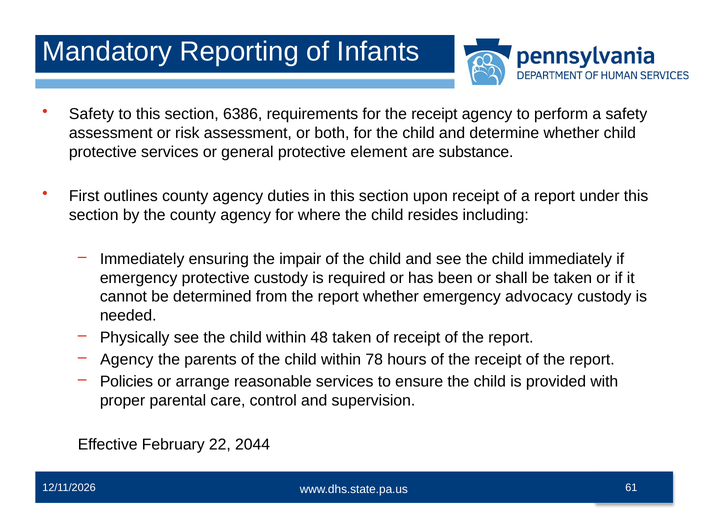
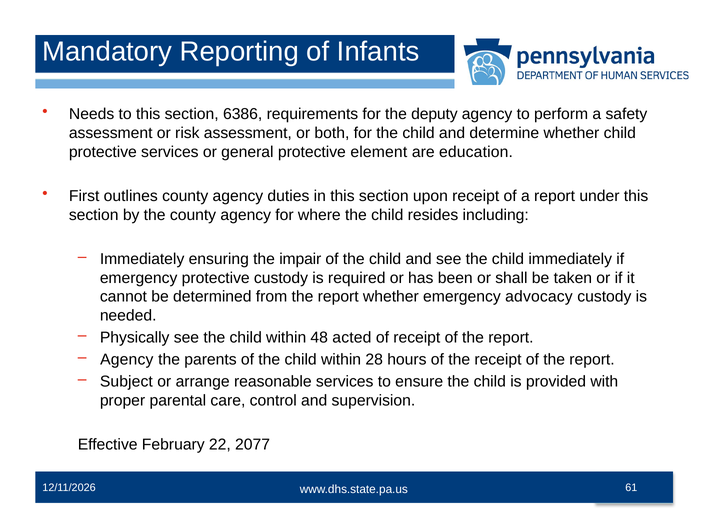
Safety at (92, 114): Safety -> Needs
for the receipt: receipt -> deputy
substance: substance -> education
48 taken: taken -> acted
78: 78 -> 28
Policies: Policies -> Subject
2044: 2044 -> 2077
